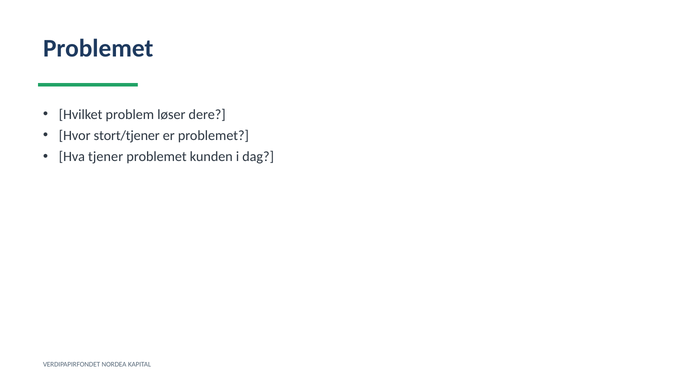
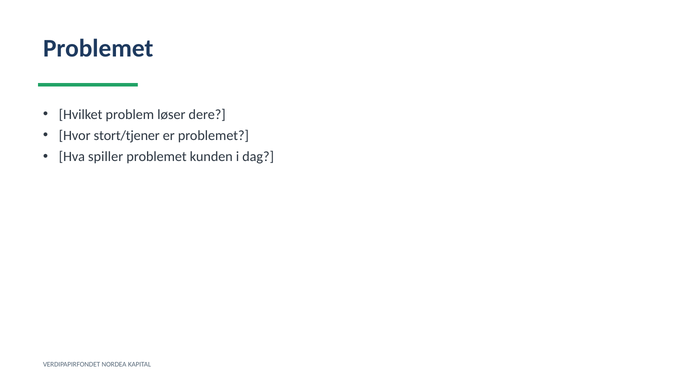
tjener: tjener -> spiller
